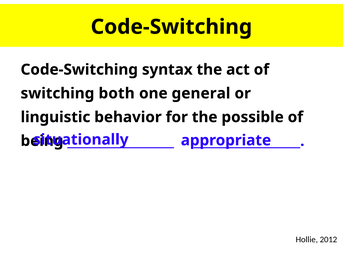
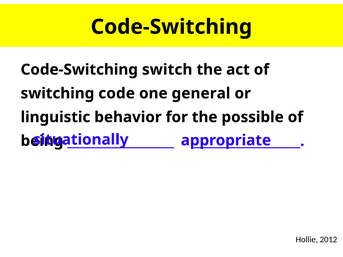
syntax: syntax -> switch
both: both -> code
